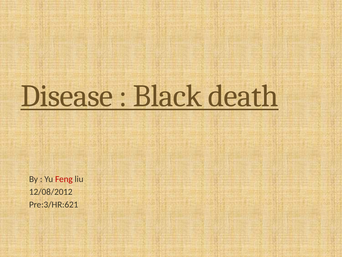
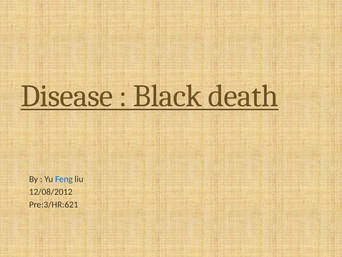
Feng colour: red -> blue
